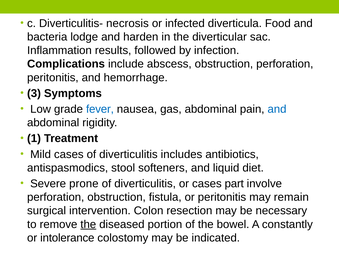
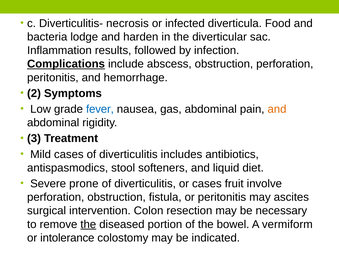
Complications underline: none -> present
3: 3 -> 2
and at (277, 109) colour: blue -> orange
1: 1 -> 3
part: part -> fruit
remain: remain -> ascites
constantly: constantly -> vermiform
